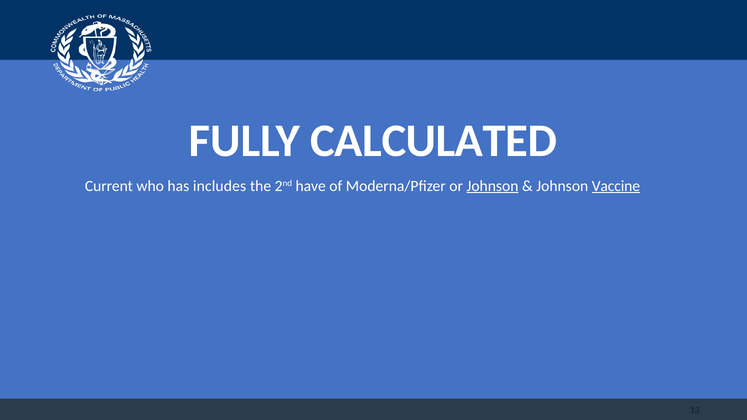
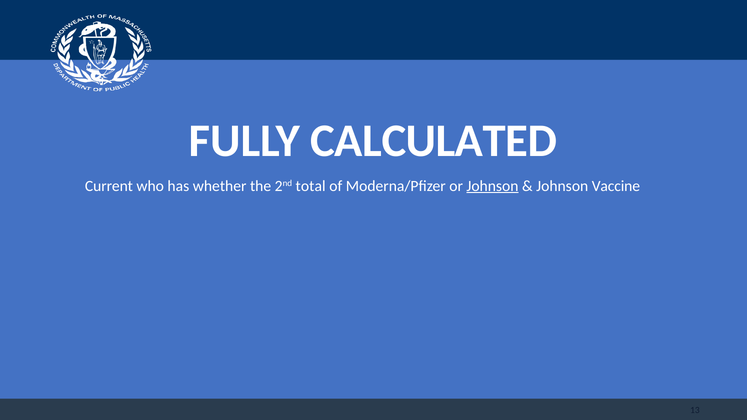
includes: includes -> whether
have: have -> total
Vaccine underline: present -> none
